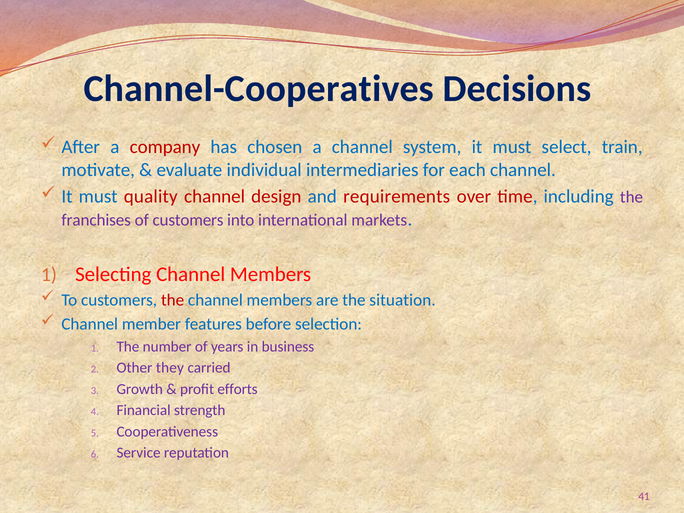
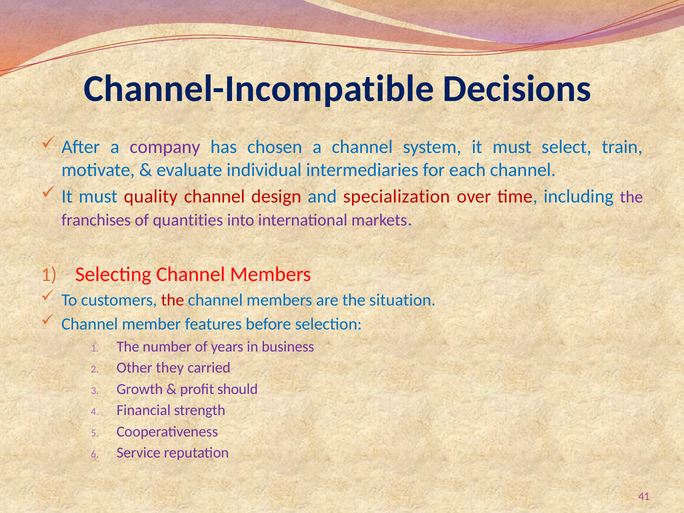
Channel-Cooperatives: Channel-Cooperatives -> Channel-Incompatible
company colour: red -> purple
requirements: requirements -> specialization
of customers: customers -> quantities
efforts: efforts -> should
